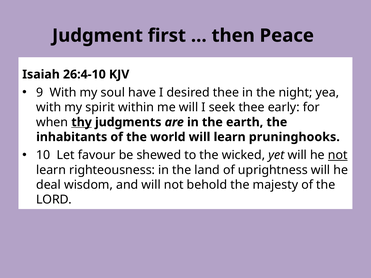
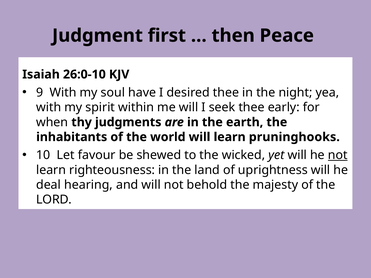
26:4-10: 26:4-10 -> 26:0-10
thy underline: present -> none
wisdom: wisdom -> hearing
